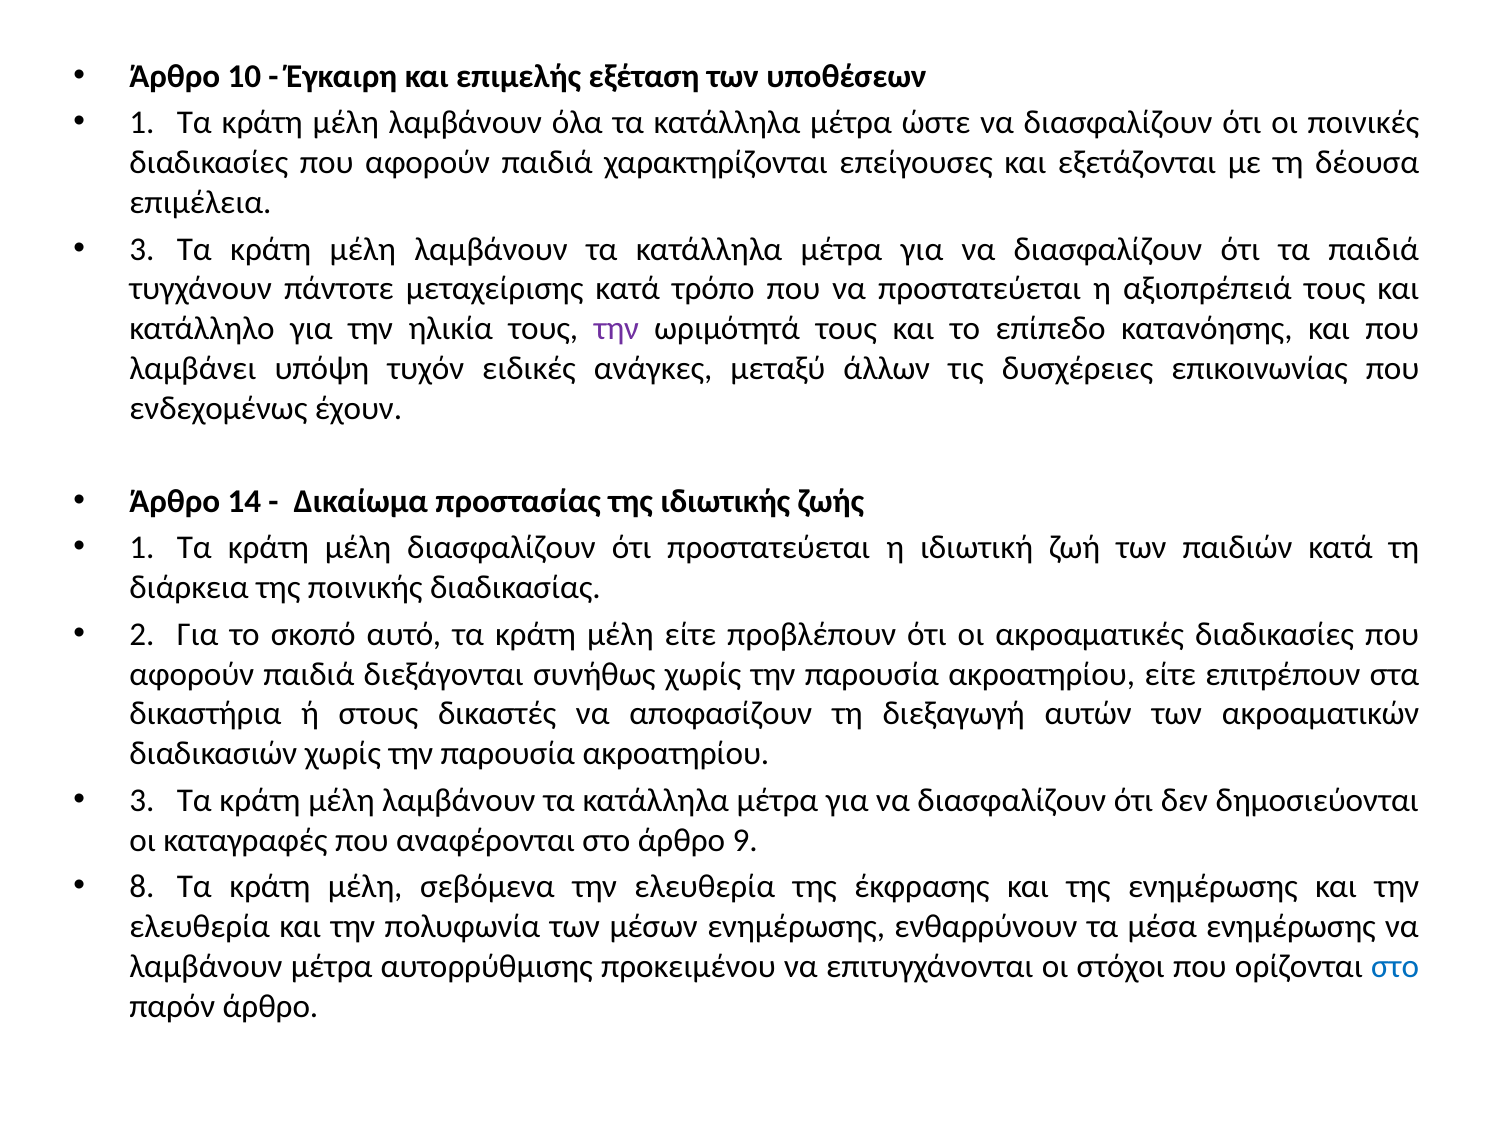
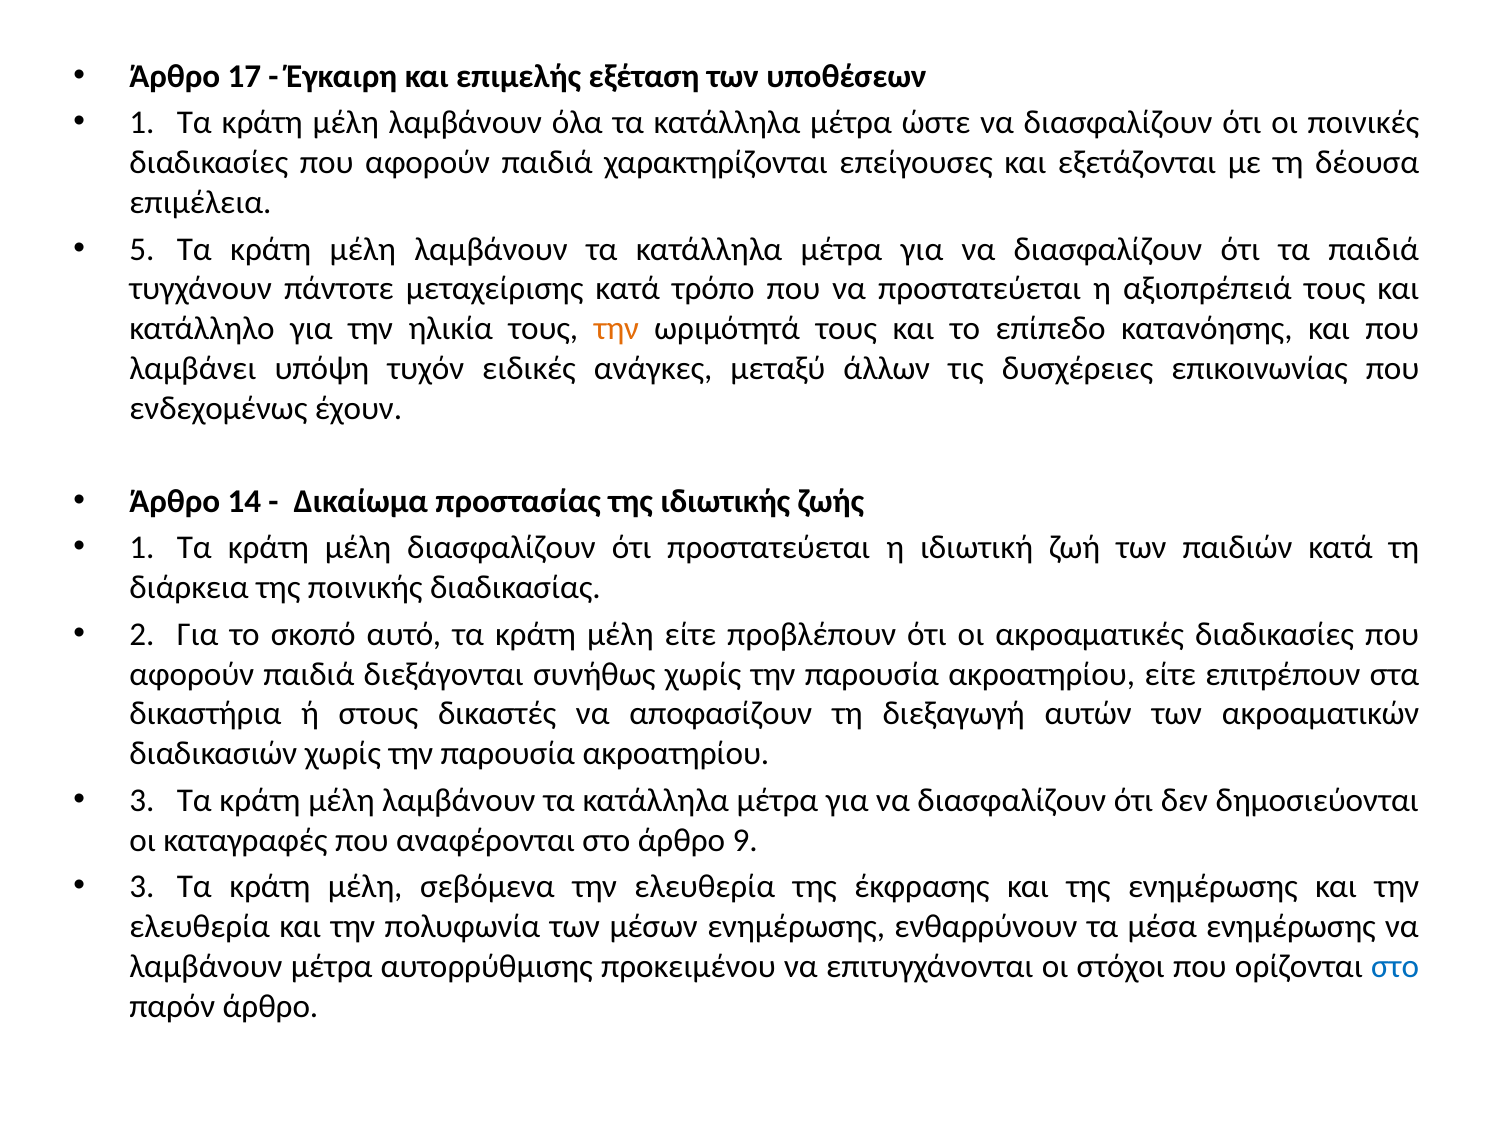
10: 10 -> 17
3 at (142, 249): 3 -> 5
την at (616, 329) colour: purple -> orange
8 at (142, 887): 8 -> 3
